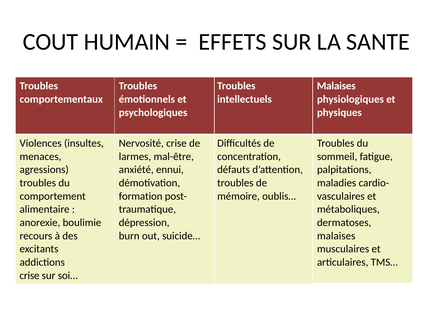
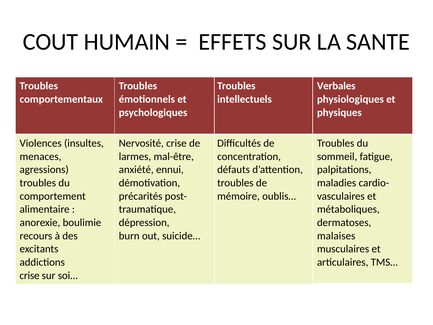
Malaises at (336, 86): Malaises -> Verbales
formation: formation -> précarités
